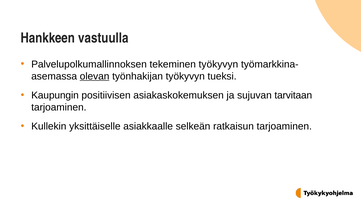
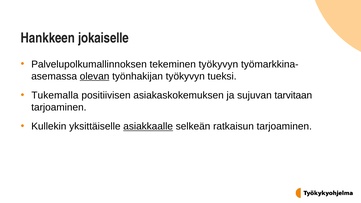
vastuulla: vastuulla -> jokaiselle
Kaupungin: Kaupungin -> Tukemalla
asiakkaalle underline: none -> present
